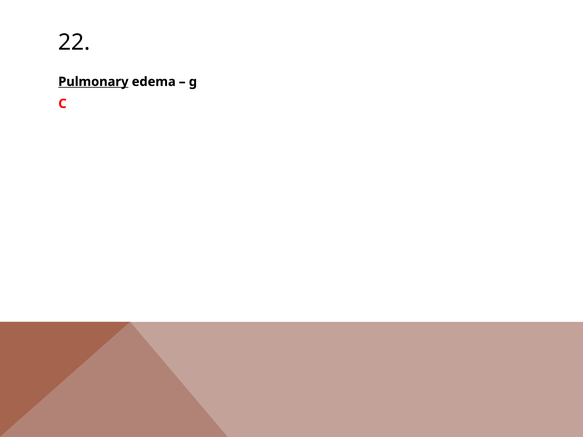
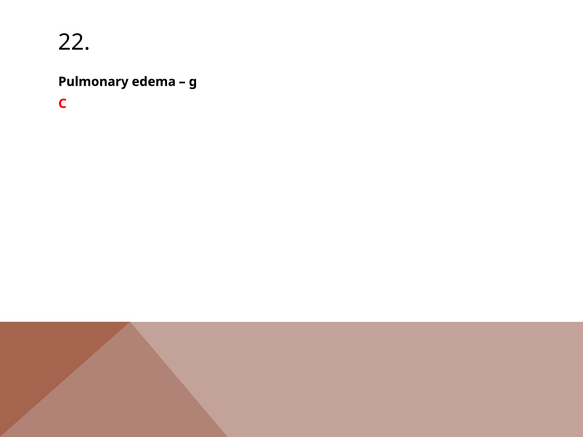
Pulmonary underline: present -> none
